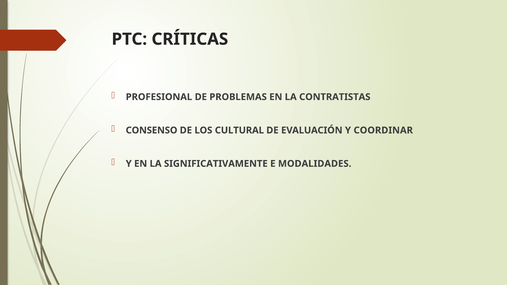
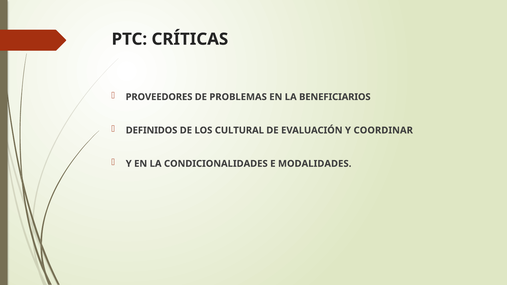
PROFESIONAL: PROFESIONAL -> PROVEEDORES
CONTRATISTAS: CONTRATISTAS -> BENEFICIARIOS
CONSENSO: CONSENSO -> DEFINIDOS
SIGNIFICATIVAMENTE: SIGNIFICATIVAMENTE -> CONDICIONALIDADES
